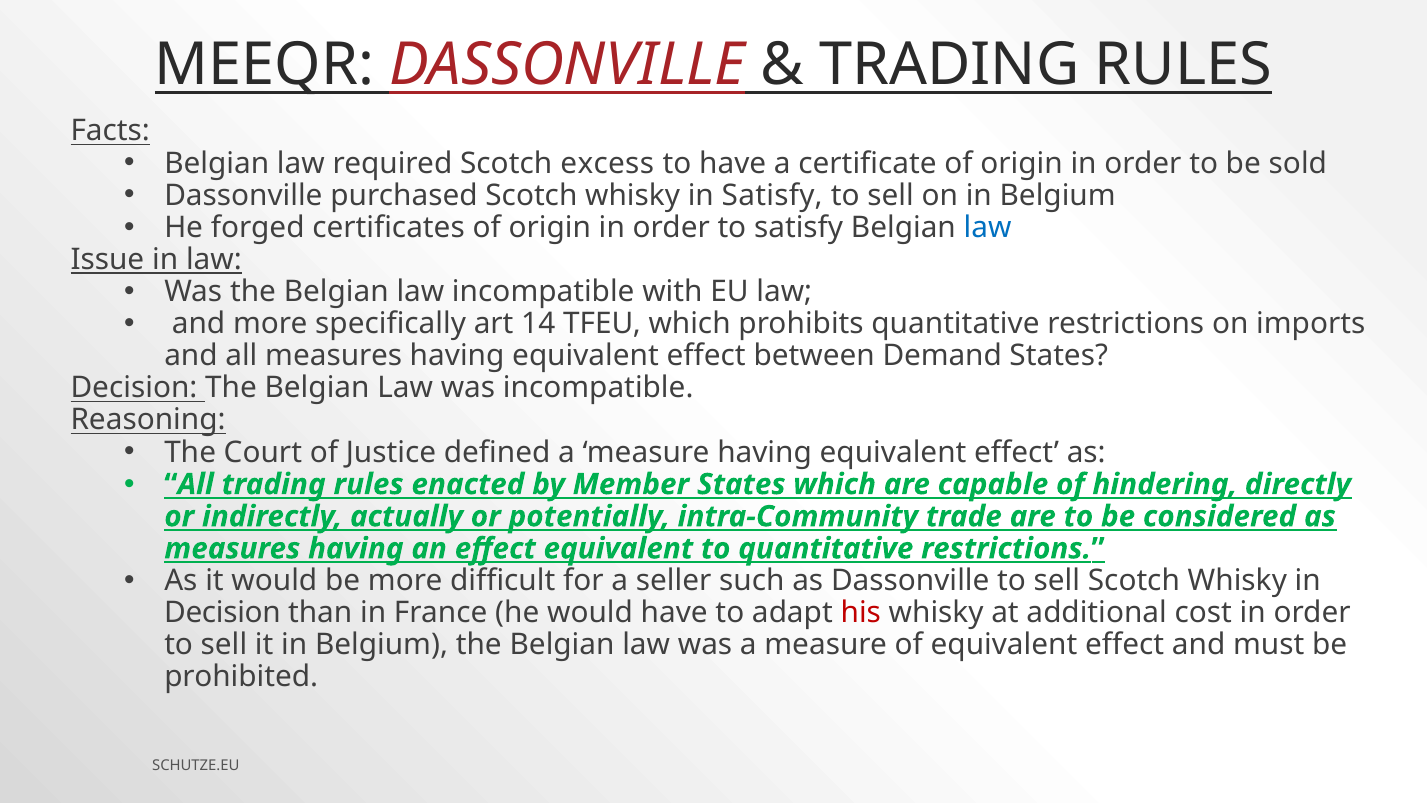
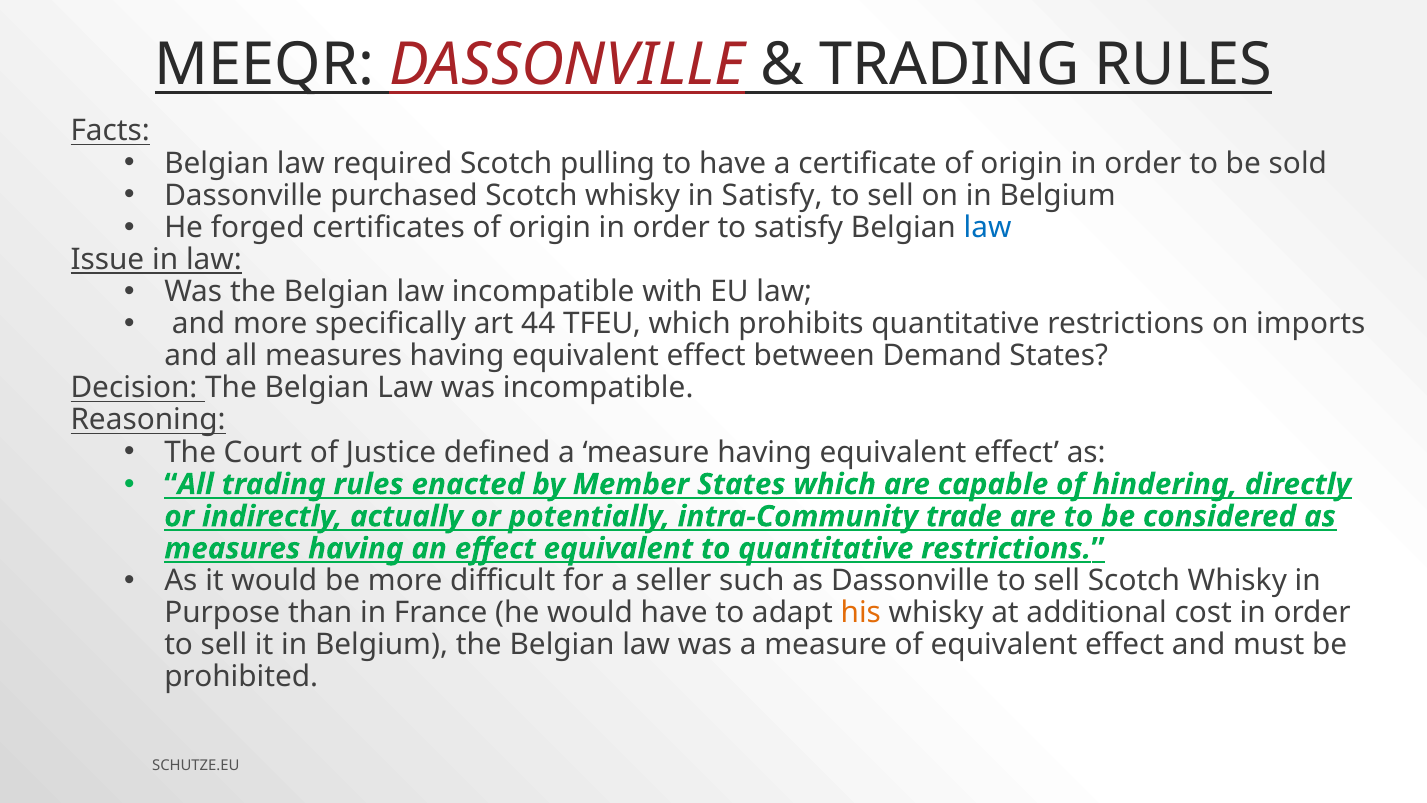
excess: excess -> pulling
14: 14 -> 44
Decision at (222, 613): Decision -> Purpose
his colour: red -> orange
